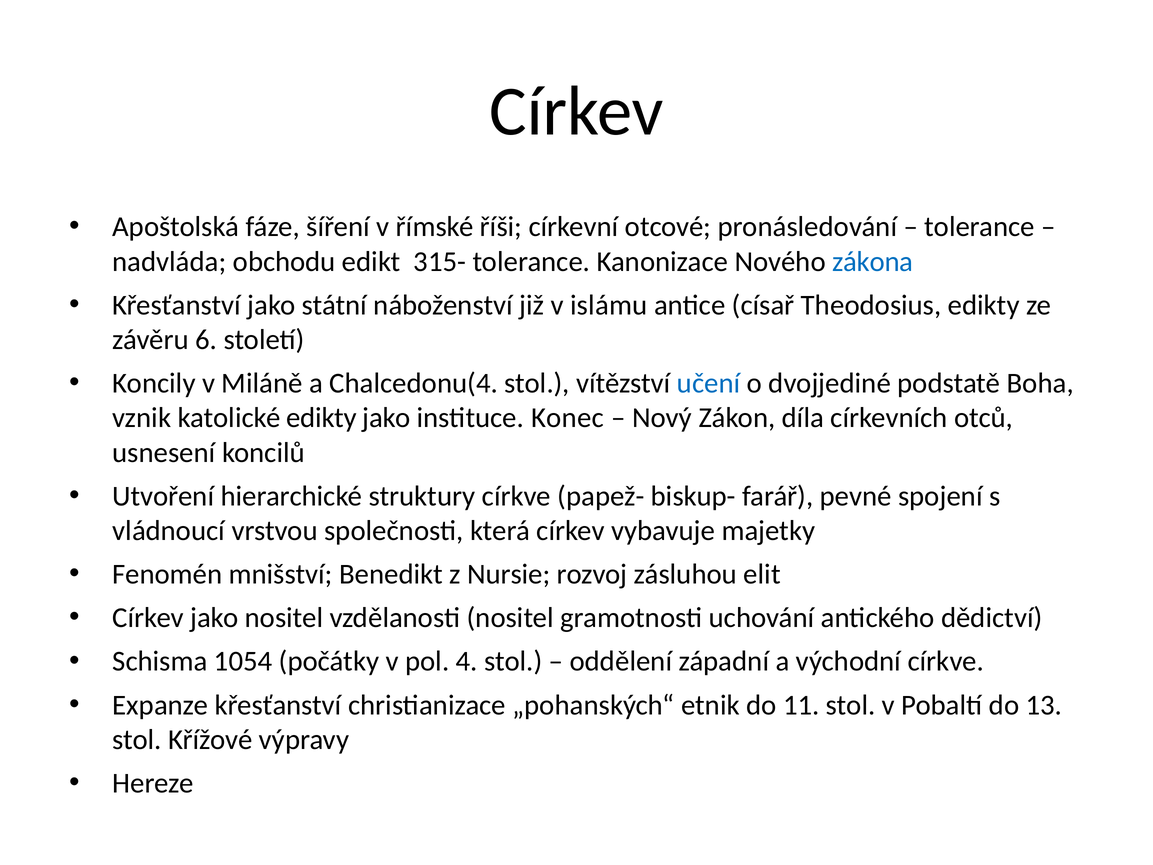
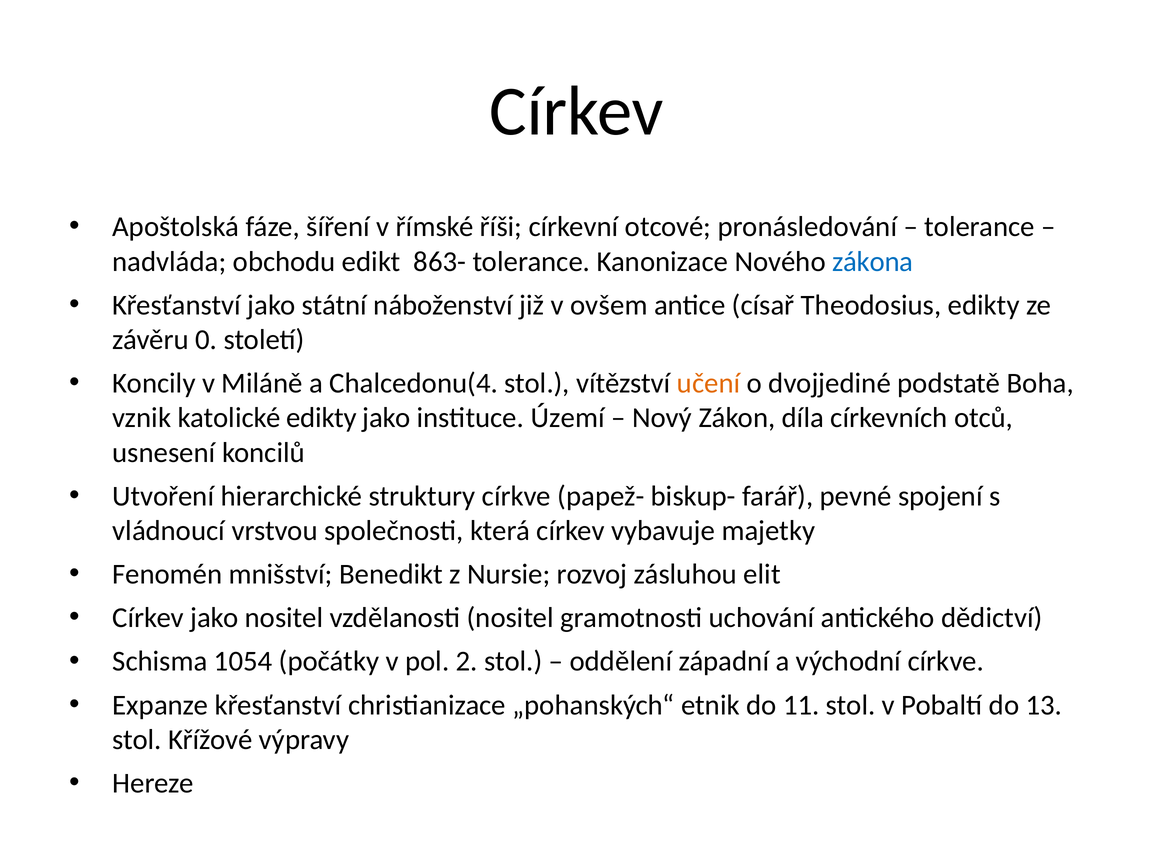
315-: 315- -> 863-
islámu: islámu -> ovšem
6: 6 -> 0
učení colour: blue -> orange
Konec: Konec -> Území
4: 4 -> 2
